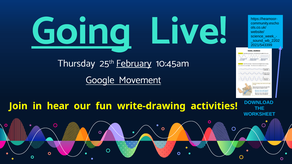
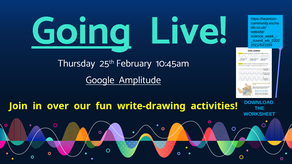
February underline: present -> none
Movement: Movement -> Amplitude
hear: hear -> over
